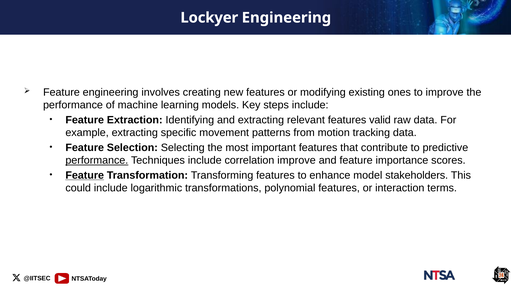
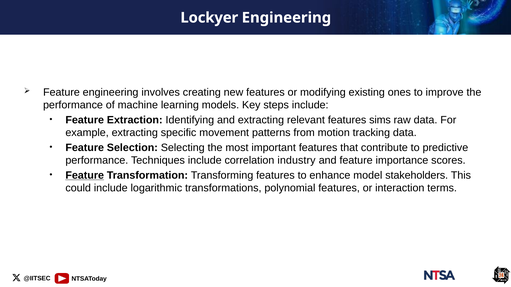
valid: valid -> sims
performance at (97, 161) underline: present -> none
correlation improve: improve -> industry
